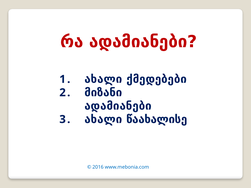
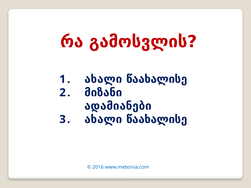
რა ადამიანები: ადამიანები -> გამოსვლის
ქმედებები at (157, 79): ქმედებები -> წაახალისე
